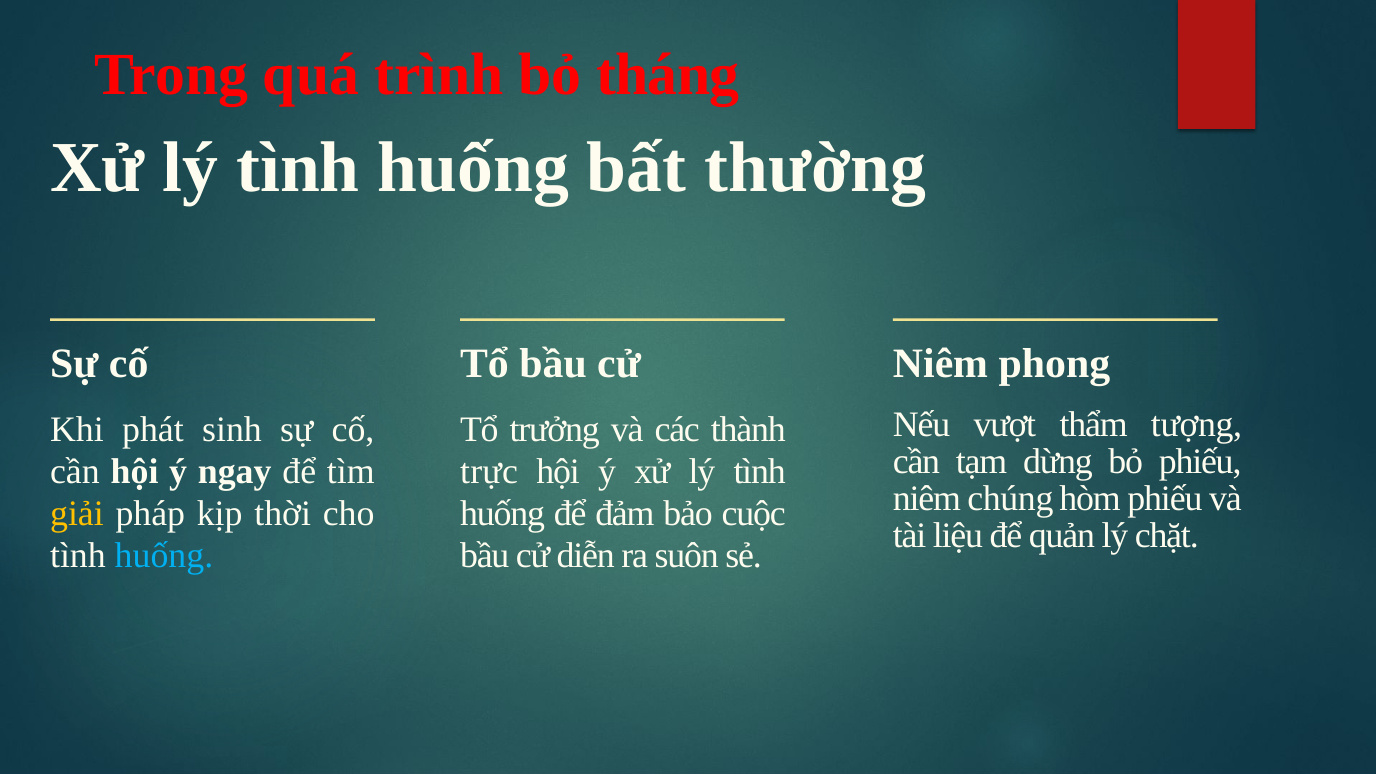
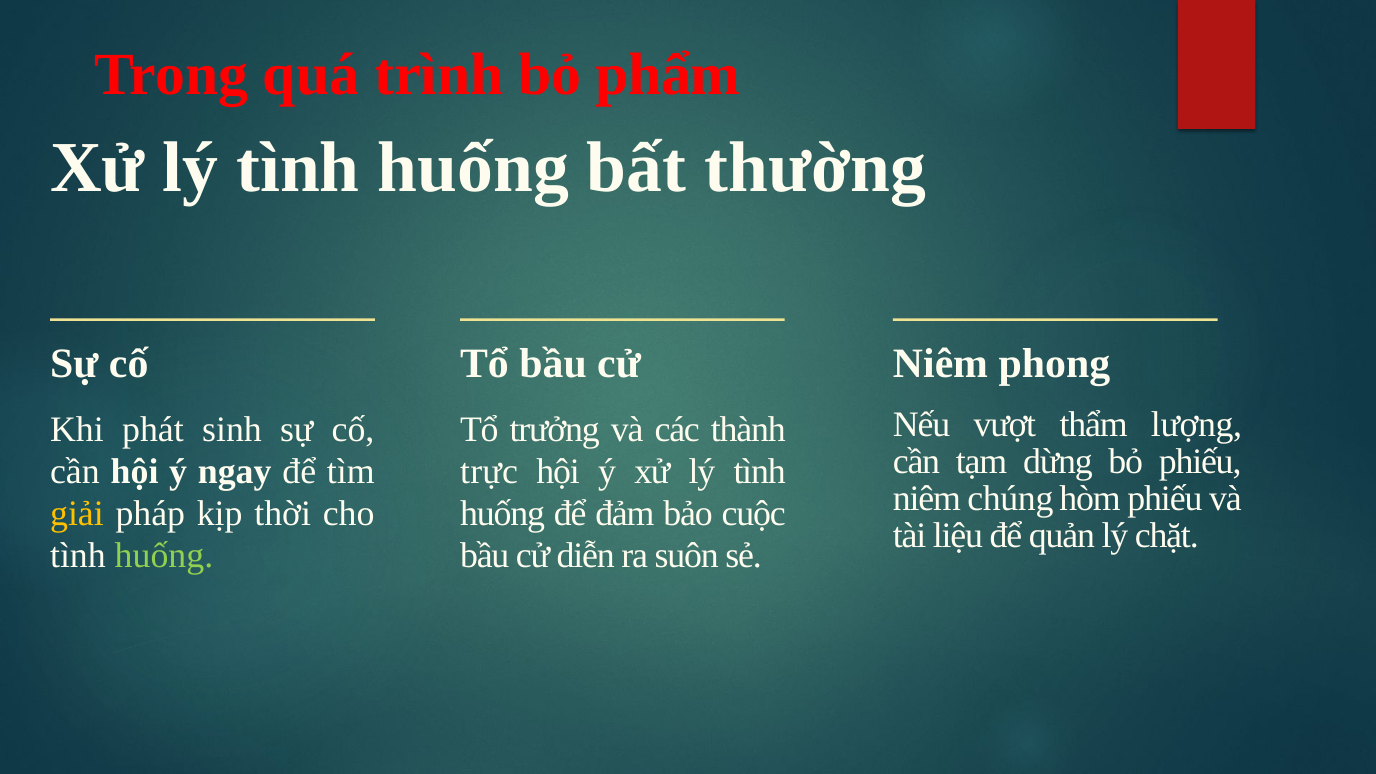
tháng: tháng -> phẩm
tượng: tượng -> lượng
huống at (164, 555) colour: light blue -> light green
